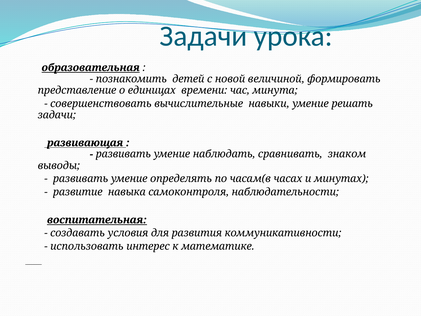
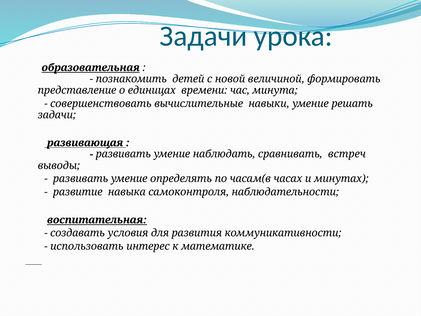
знаком: знаком -> встреч
